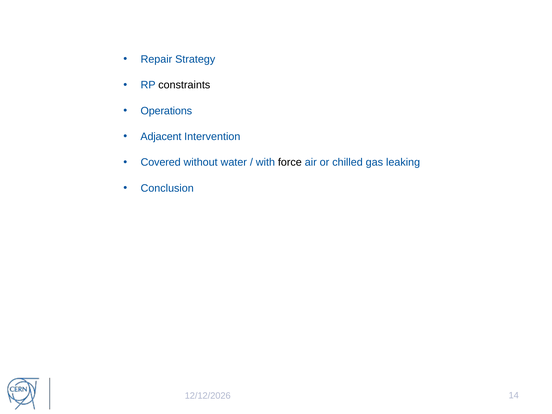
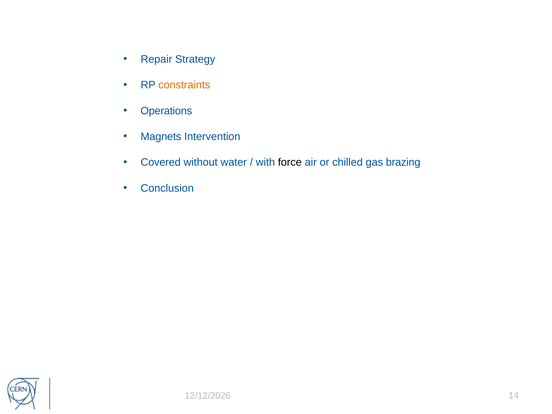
constraints colour: black -> orange
Adjacent: Adjacent -> Magnets
leaking: leaking -> brazing
